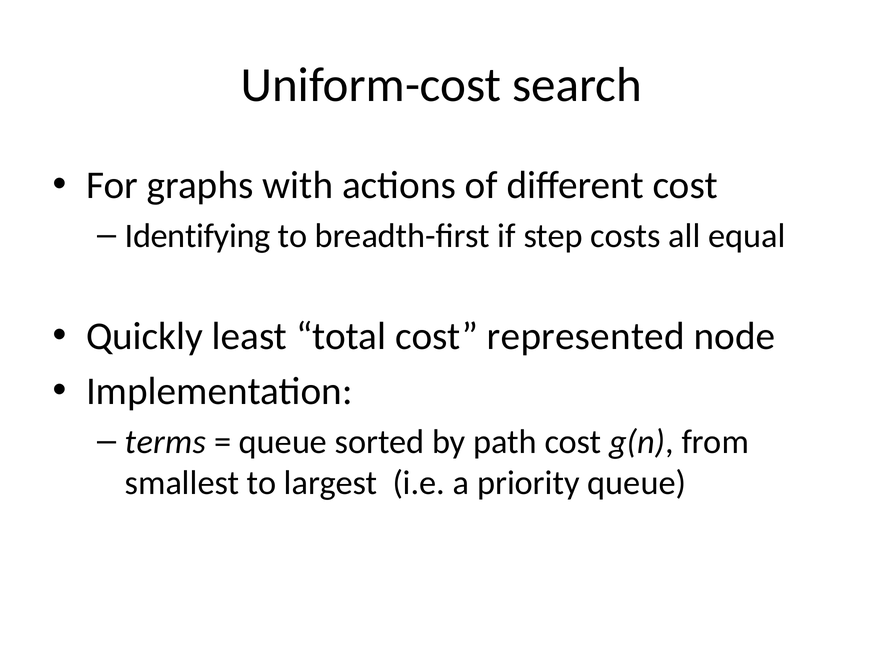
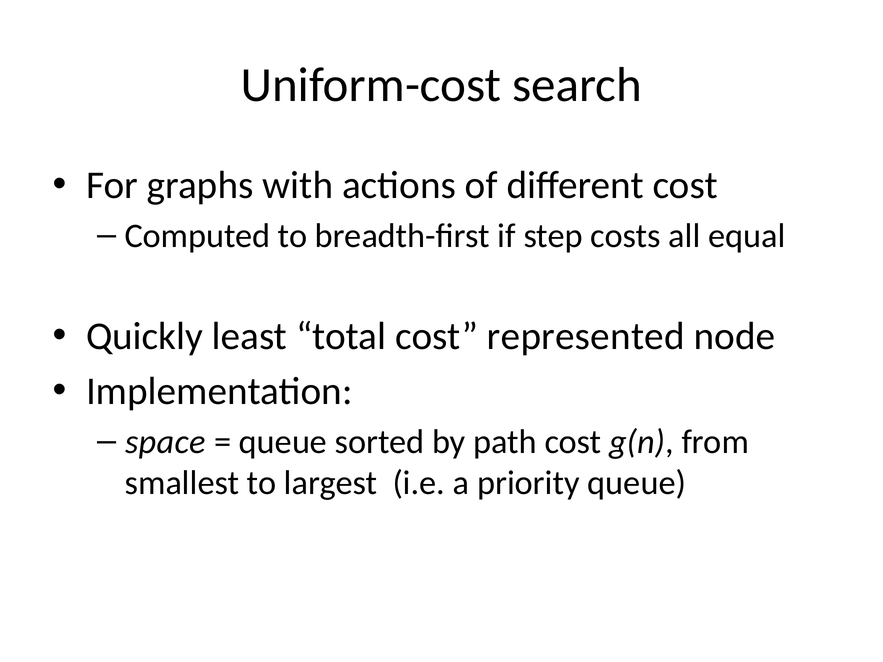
Identifying: Identifying -> Computed
terms: terms -> space
